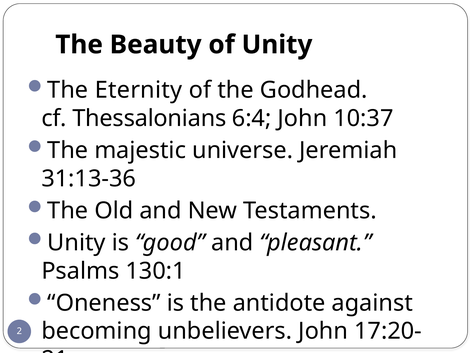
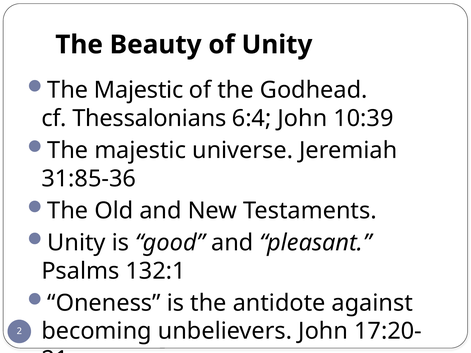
Eternity at (138, 90): Eternity -> Majestic
10:37: 10:37 -> 10:39
31:13-36: 31:13-36 -> 31:85-36
130:1: 130:1 -> 132:1
